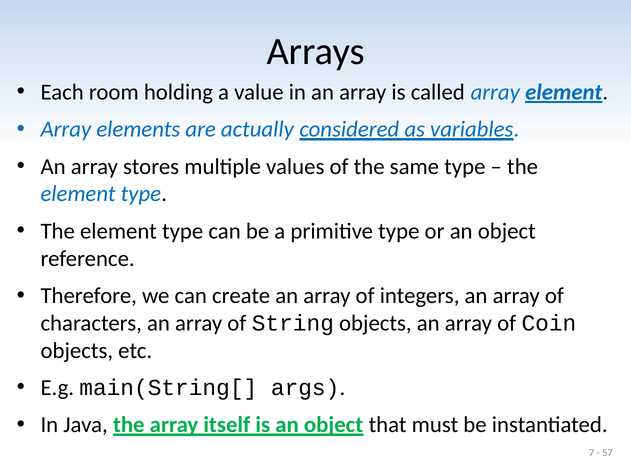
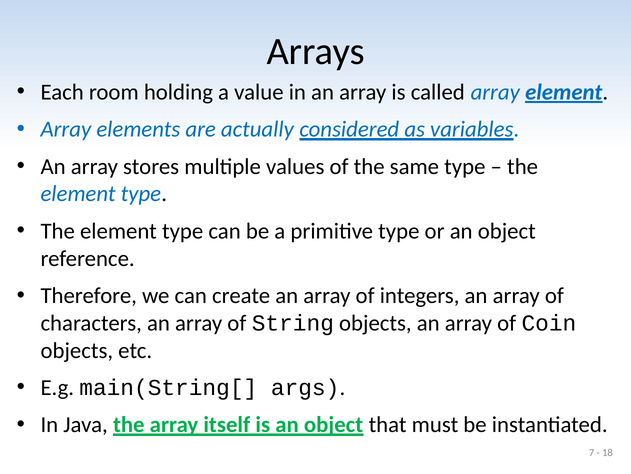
57: 57 -> 18
